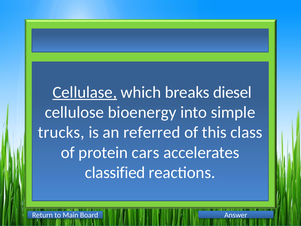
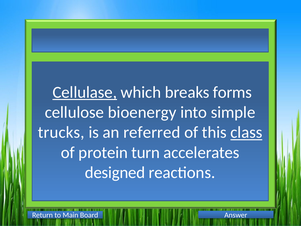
diesel: diesel -> forms
class underline: none -> present
cars: cars -> turn
classified: classified -> designed
